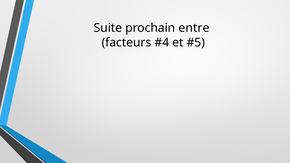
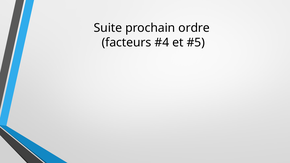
entre: entre -> ordre
